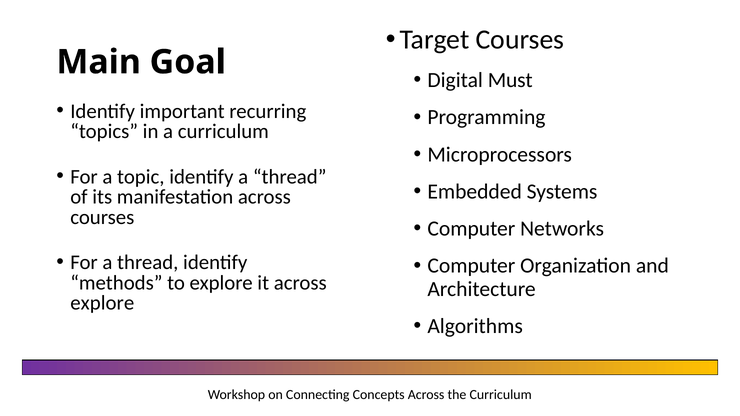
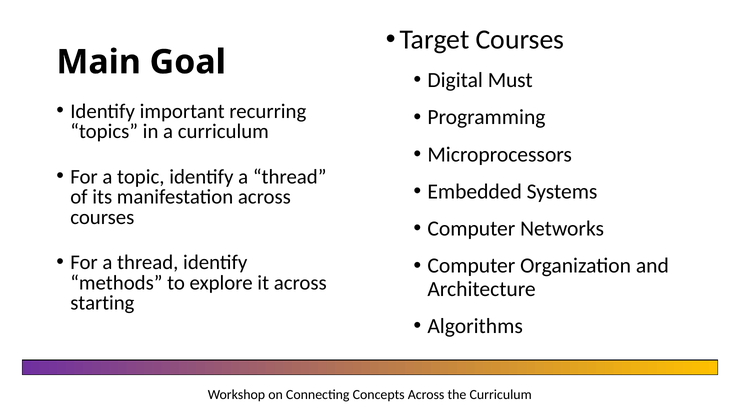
explore at (102, 303): explore -> starting
